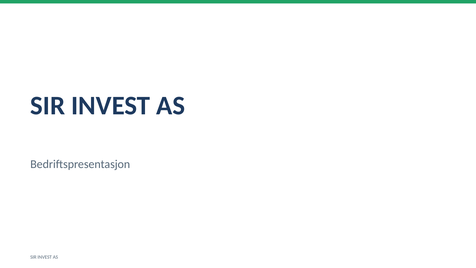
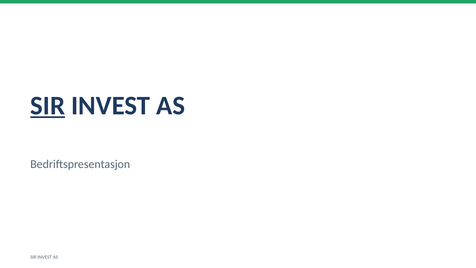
SIR at (48, 106) underline: none -> present
